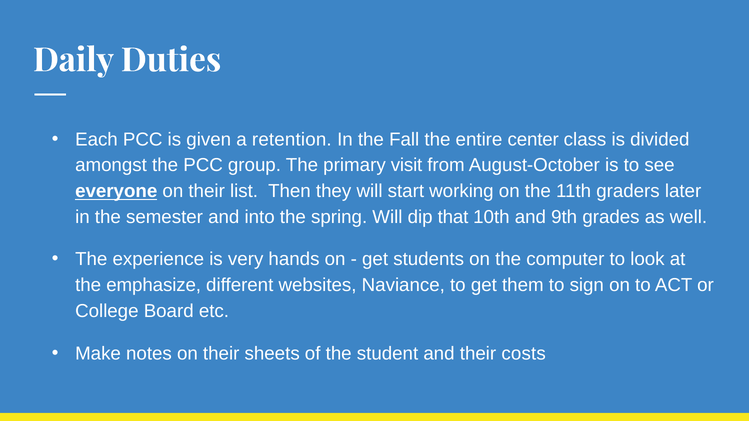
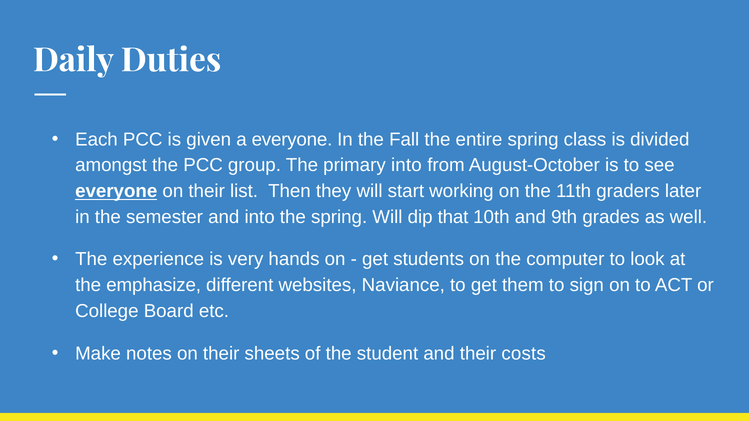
a retention: retention -> everyone
entire center: center -> spring
primary visit: visit -> into
